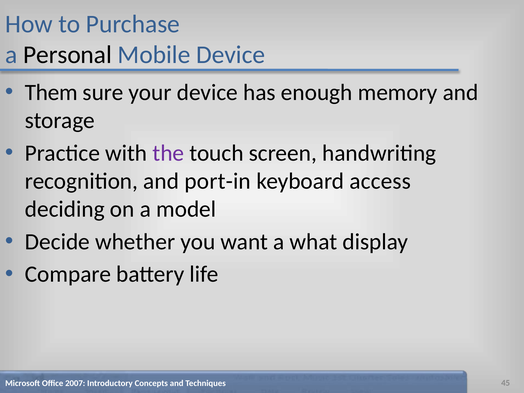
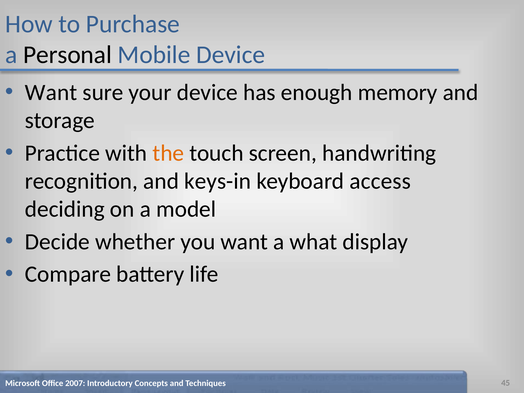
Them at (51, 92): Them -> Want
the colour: purple -> orange
port-in: port-in -> keys-in
